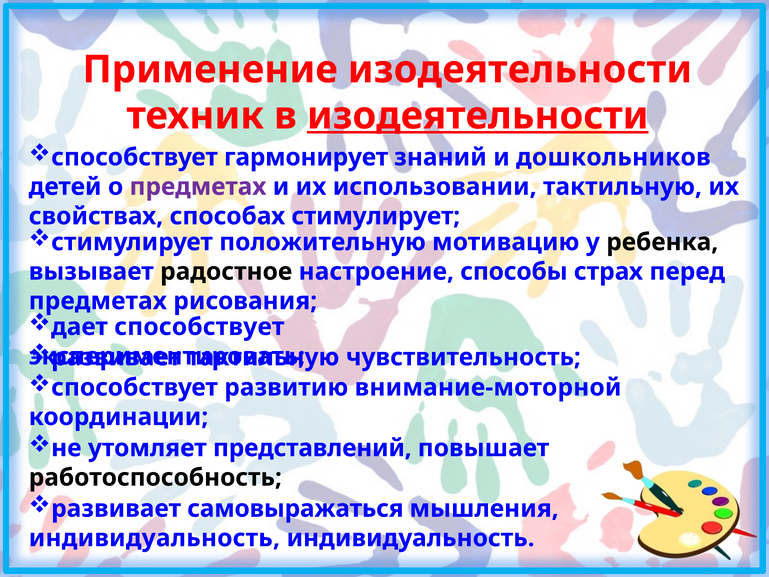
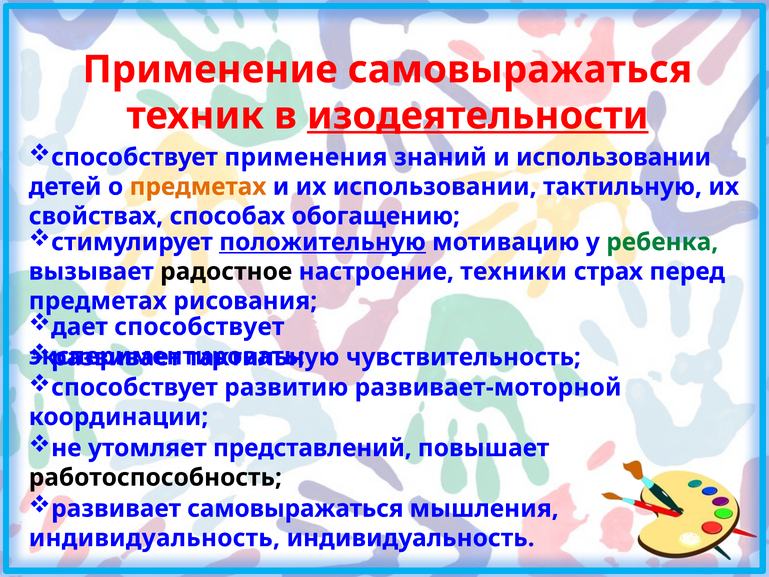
Применение изодеятельности: изодеятельности -> самовыражаться
гармонирует: гармонирует -> применения
и дошкольников: дошкольников -> использовании
предметах at (198, 187) colour: purple -> orange
способах стимулирует: стимулирует -> обогащению
положительную underline: none -> present
ребенка colour: black -> green
способы: способы -> техники
внимание-моторной: внимание-моторной -> развивает-моторной
